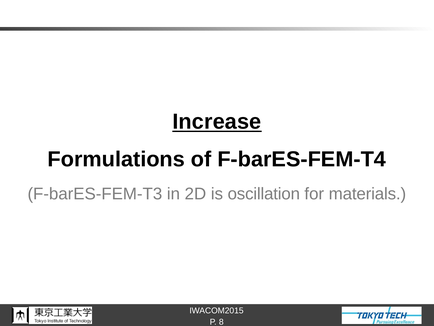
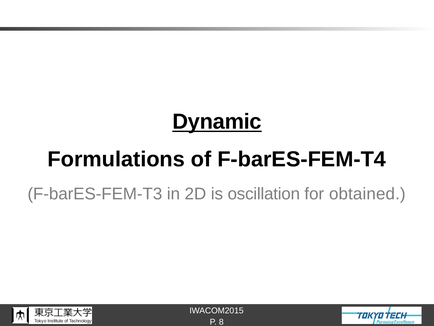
Increase: Increase -> Dynamic
materials: materials -> obtained
